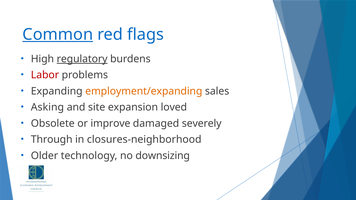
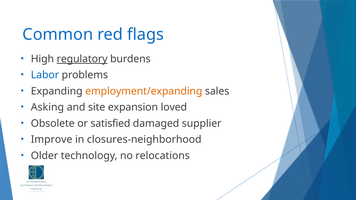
Common underline: present -> none
Labor colour: red -> blue
improve: improve -> satisfied
severely: severely -> supplier
Through: Through -> Improve
downsizing: downsizing -> relocations
